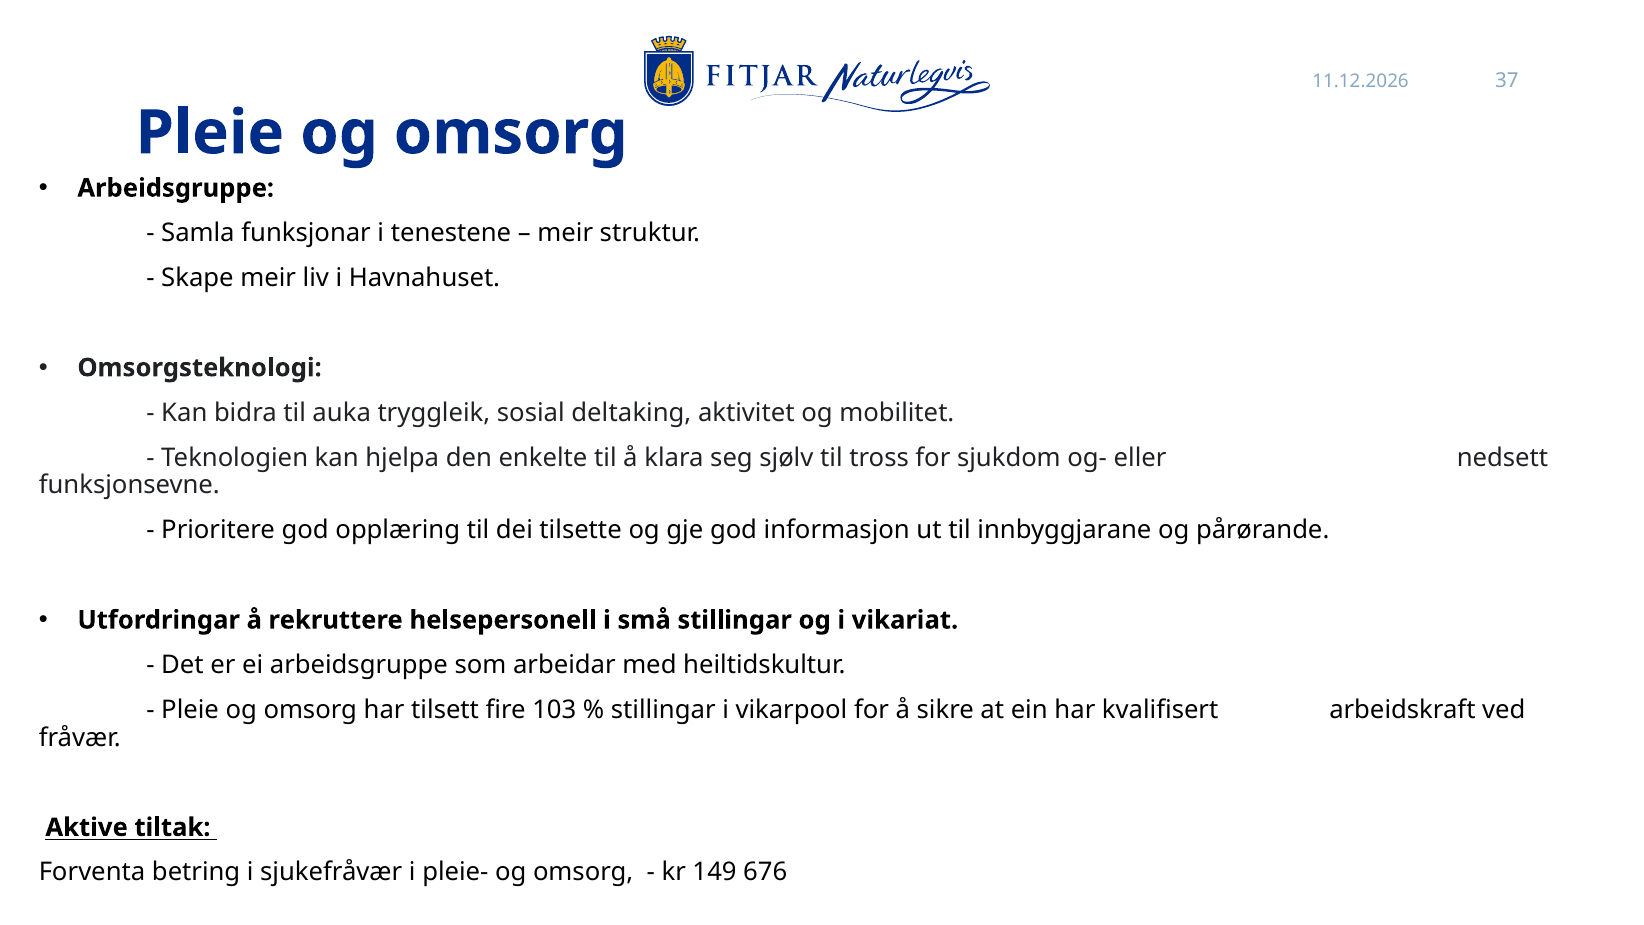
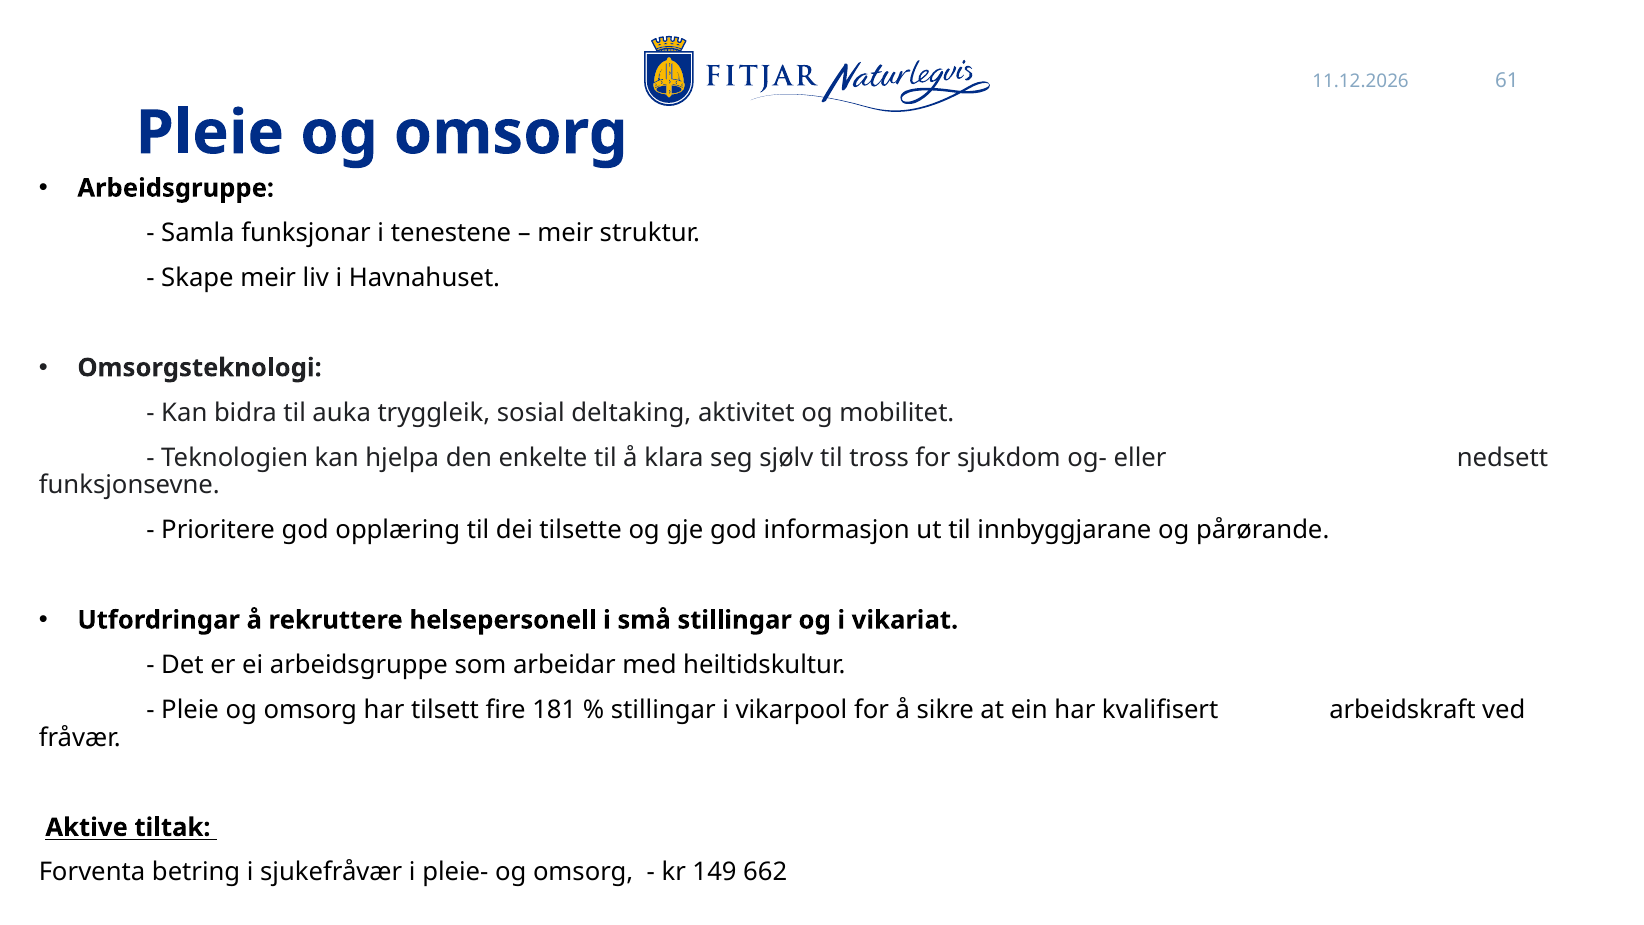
37: 37 -> 61
103: 103 -> 181
676: 676 -> 662
